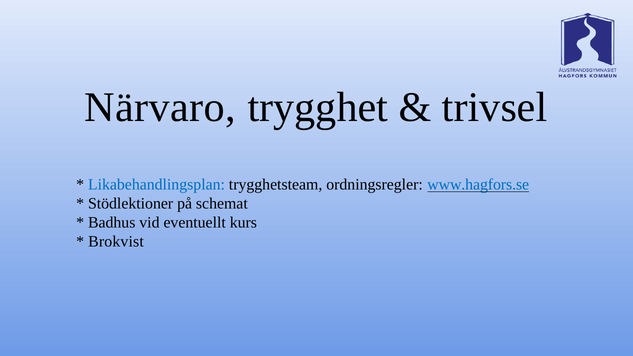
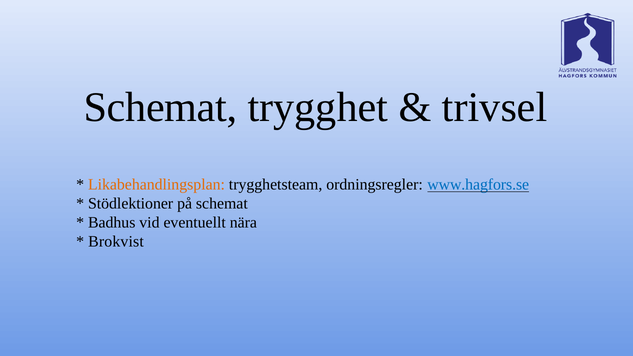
Närvaro at (160, 107): Närvaro -> Schemat
Likabehandlingsplan colour: blue -> orange
kurs: kurs -> nära
